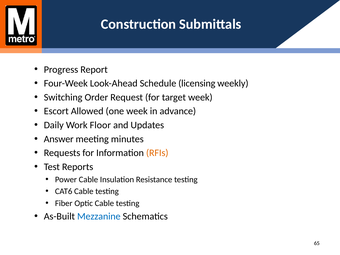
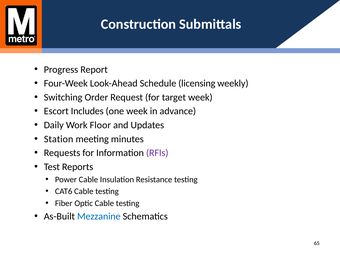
Allowed: Allowed -> Includes
Answer: Answer -> Station
RFIs colour: orange -> purple
